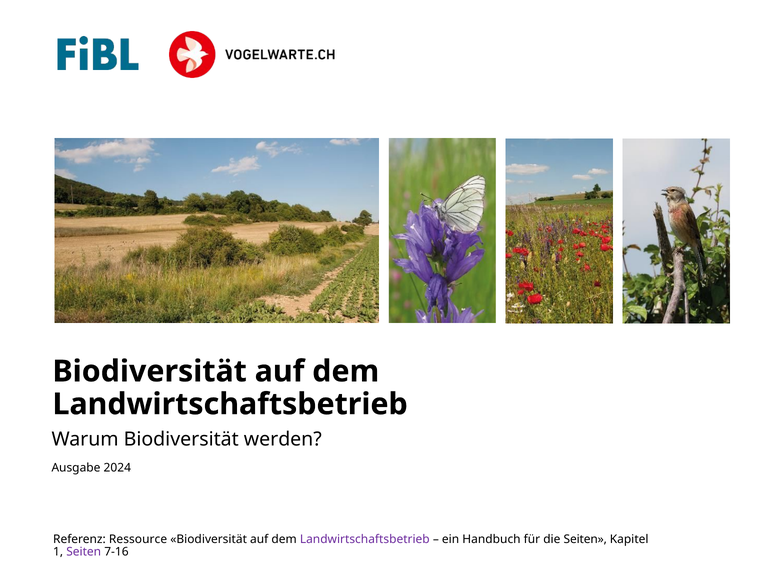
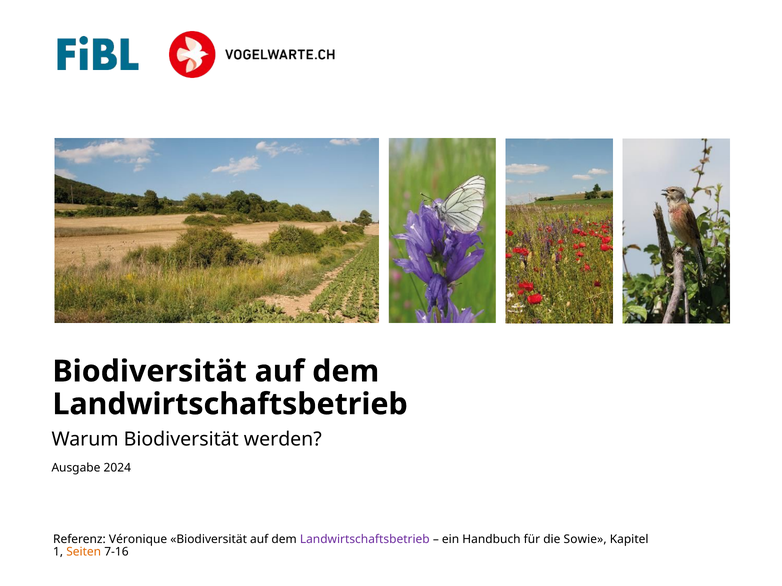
Ressource: Ressource -> Véronique
die Seiten: Seiten -> Sowie
Seiten at (84, 552) colour: purple -> orange
